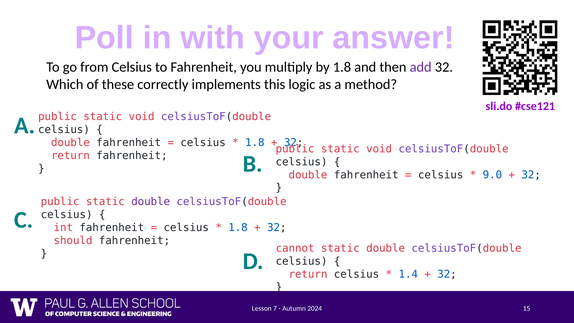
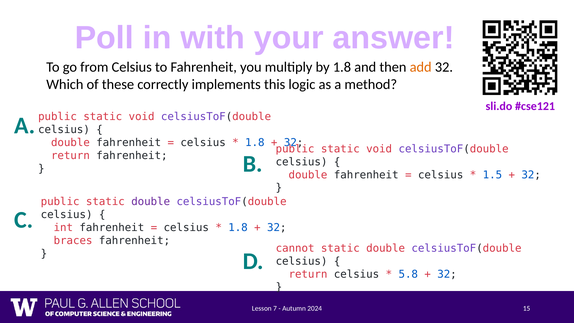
add colour: purple -> orange
9.0: 9.0 -> 1.5
should: should -> braces
1.4: 1.4 -> 5.8
